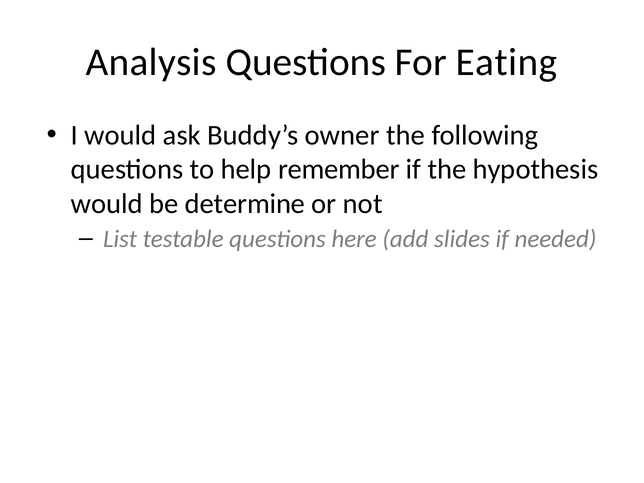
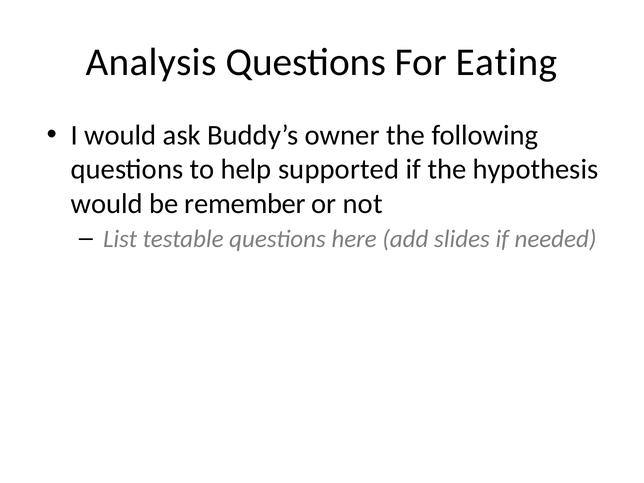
remember: remember -> supported
determine: determine -> remember
